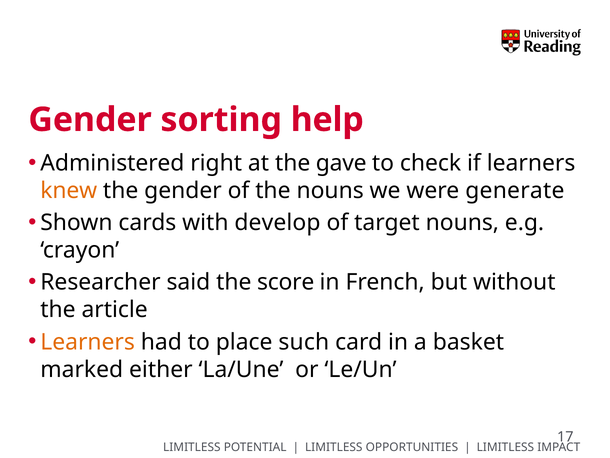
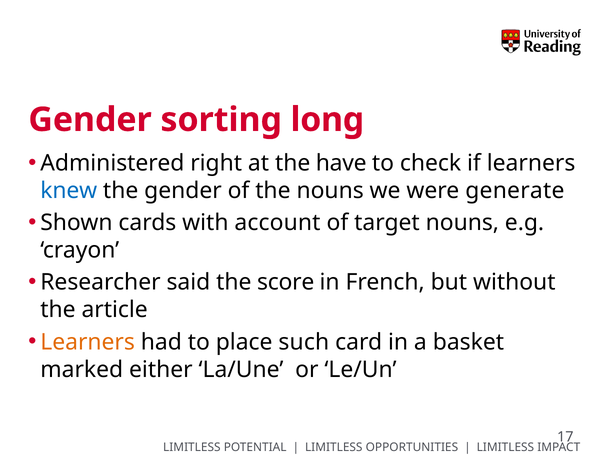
help: help -> long
gave: gave -> have
knew colour: orange -> blue
develop: develop -> account
